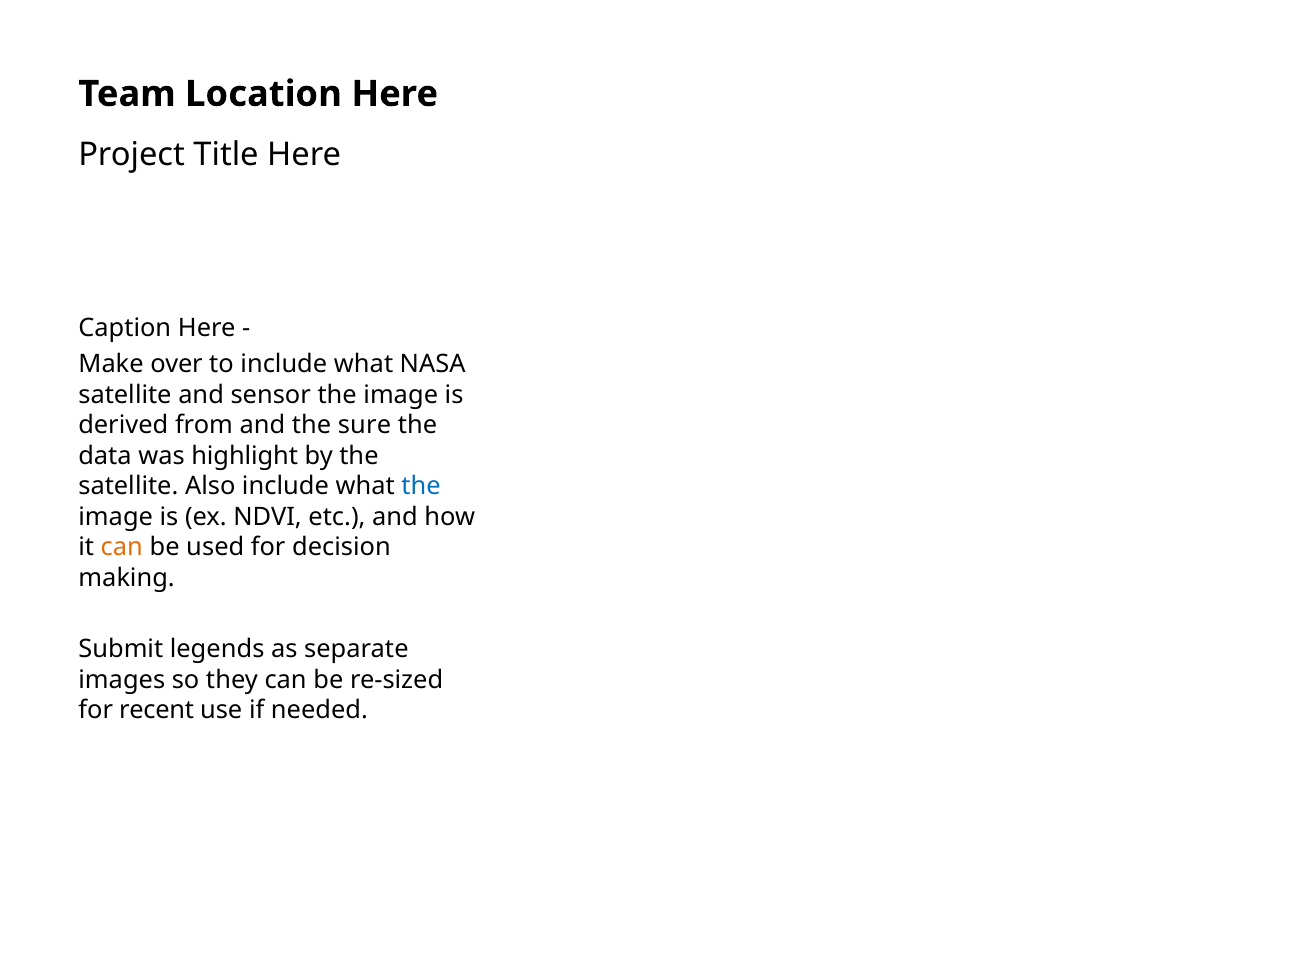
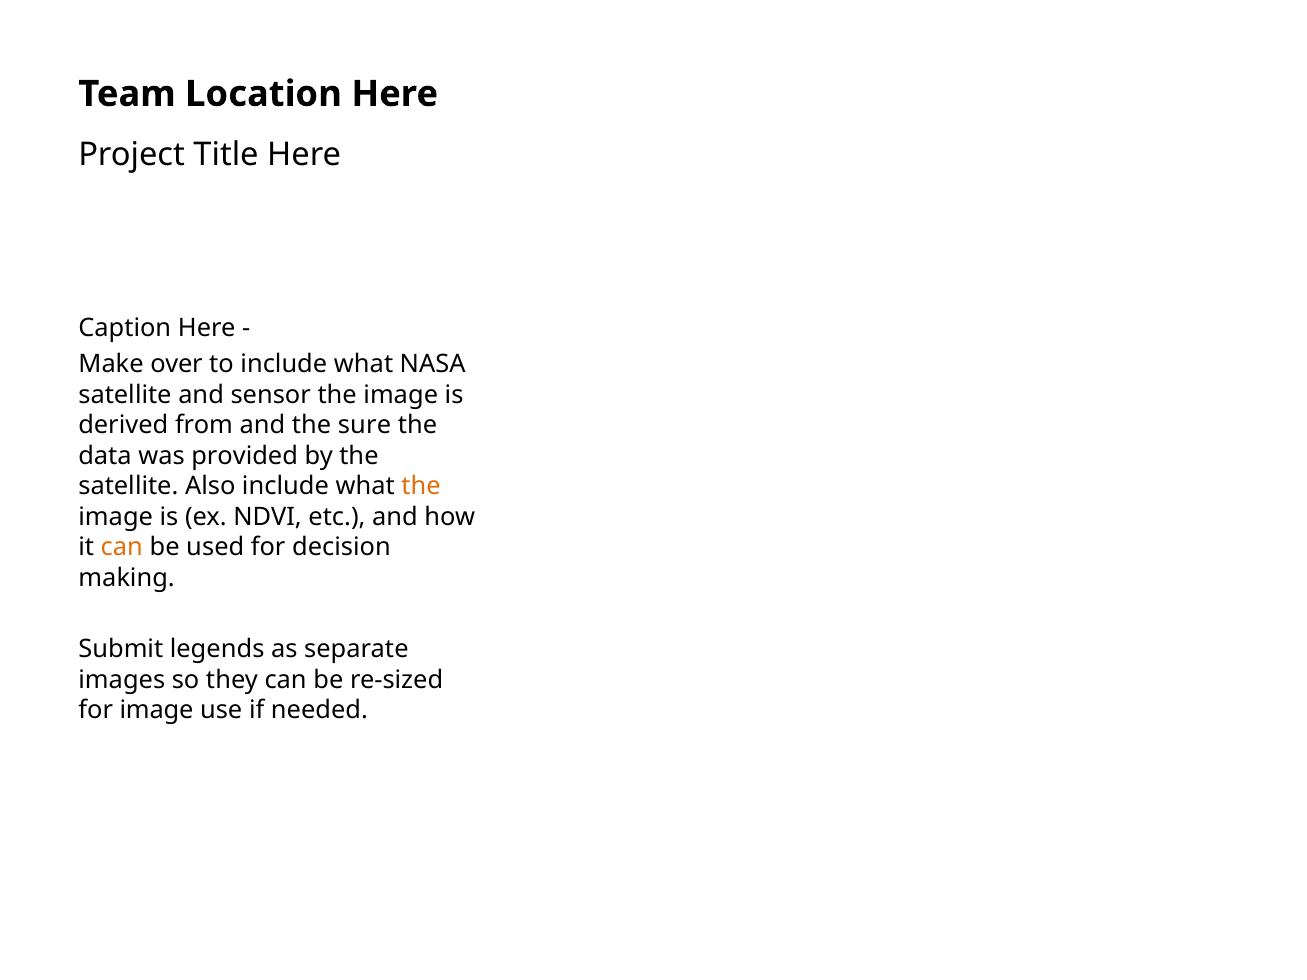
highlight: highlight -> provided
the at (421, 487) colour: blue -> orange
for recent: recent -> image
